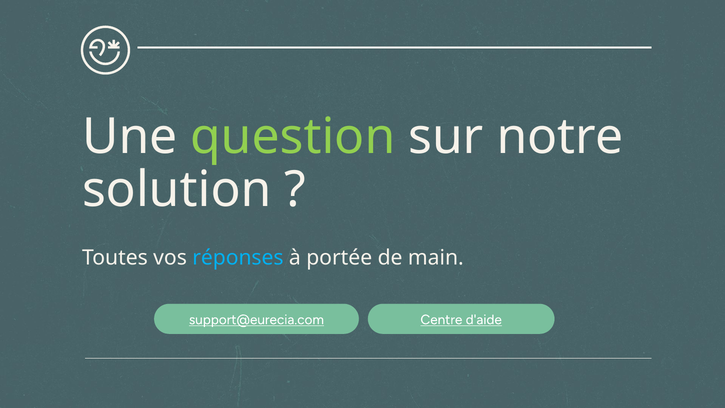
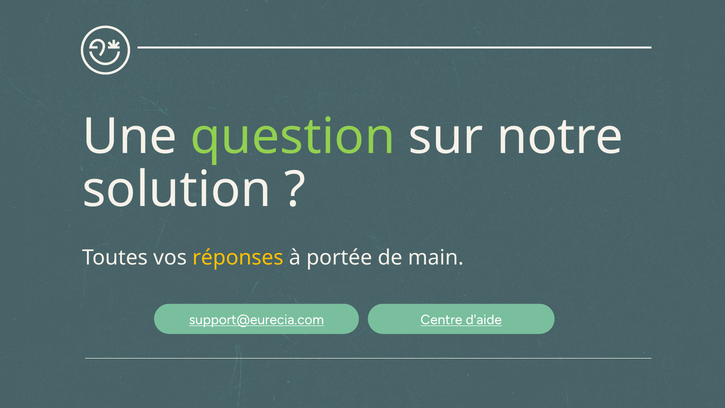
réponses colour: light blue -> yellow
